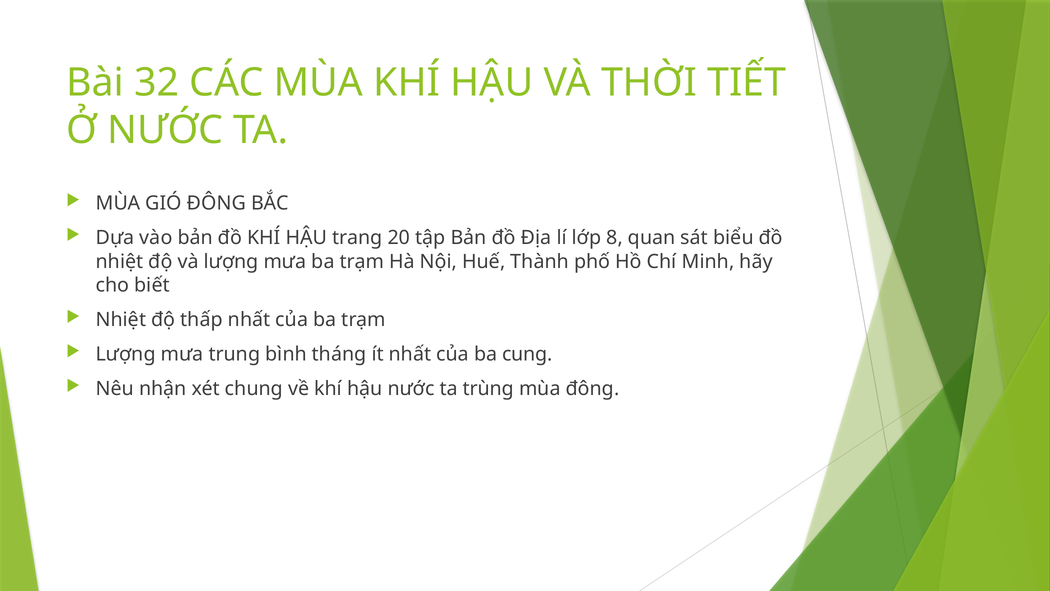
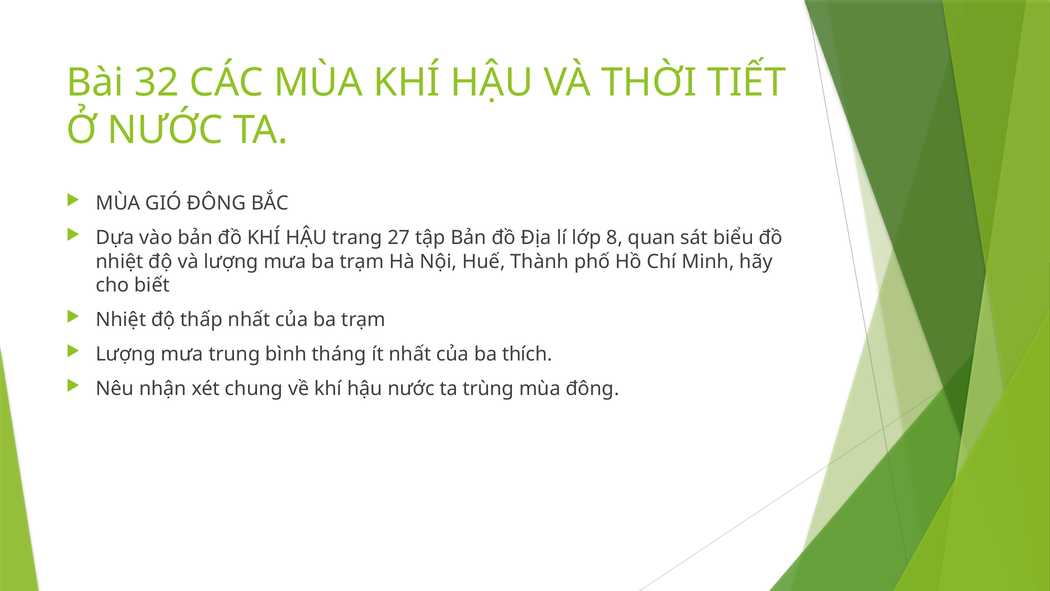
20: 20 -> 27
cung: cung -> thích
